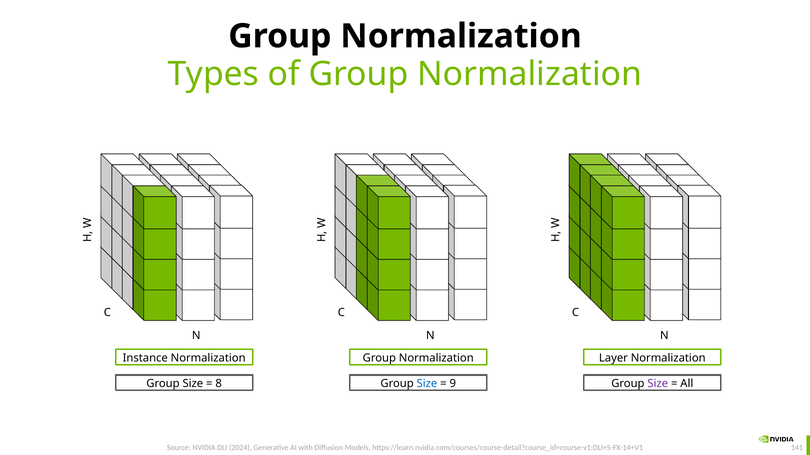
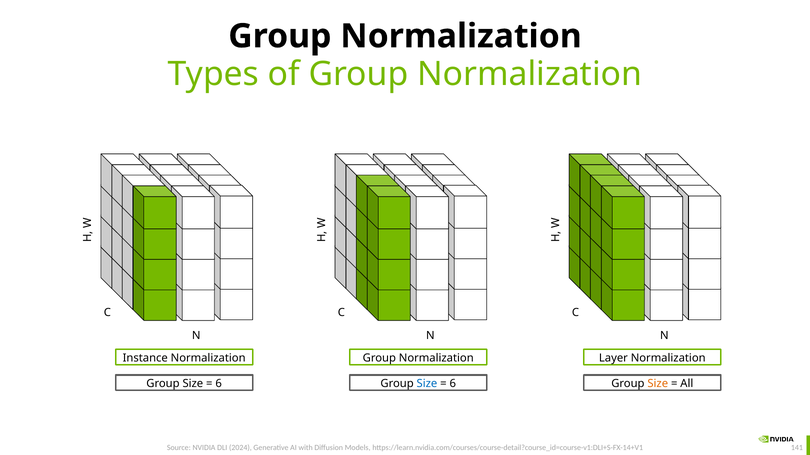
8 at (219, 384): 8 -> 6
9 at (453, 384): 9 -> 6
Size at (658, 384) colour: purple -> orange
